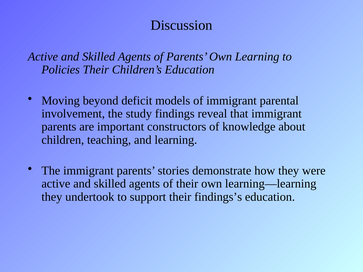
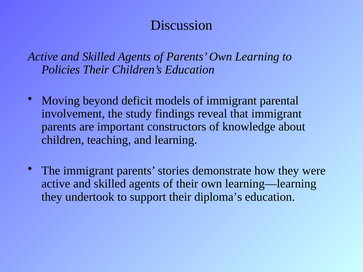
findings’s: findings’s -> diploma’s
